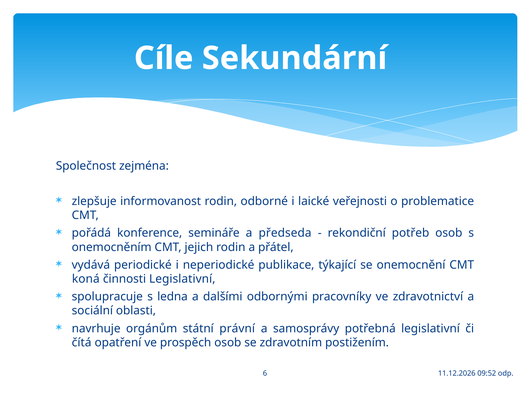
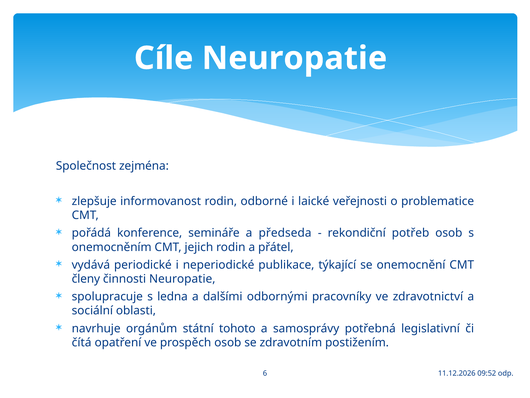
Cíle Sekundární: Sekundární -> Neuropatie
koná: koná -> členy
činnosti Legislativní: Legislativní -> Neuropatie
právní: právní -> tohoto
